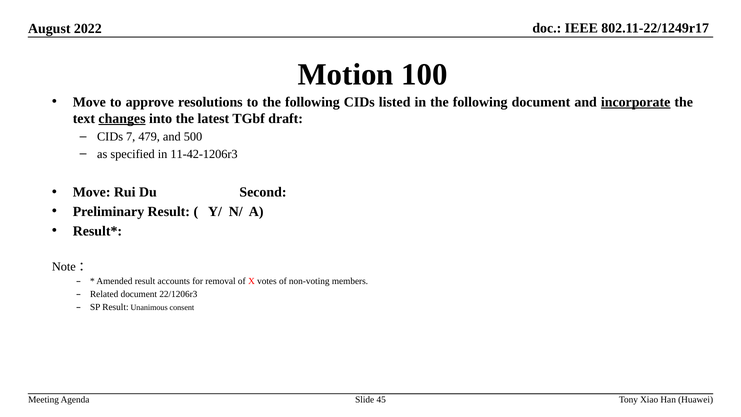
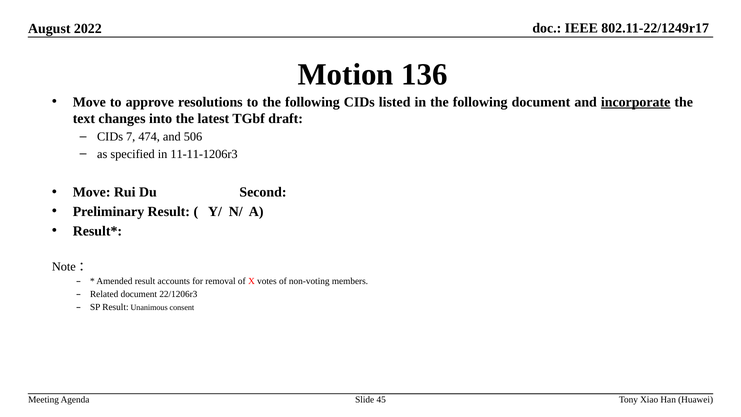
100: 100 -> 136
changes underline: present -> none
479: 479 -> 474
500: 500 -> 506
11-42-1206r3: 11-42-1206r3 -> 11-11-1206r3
